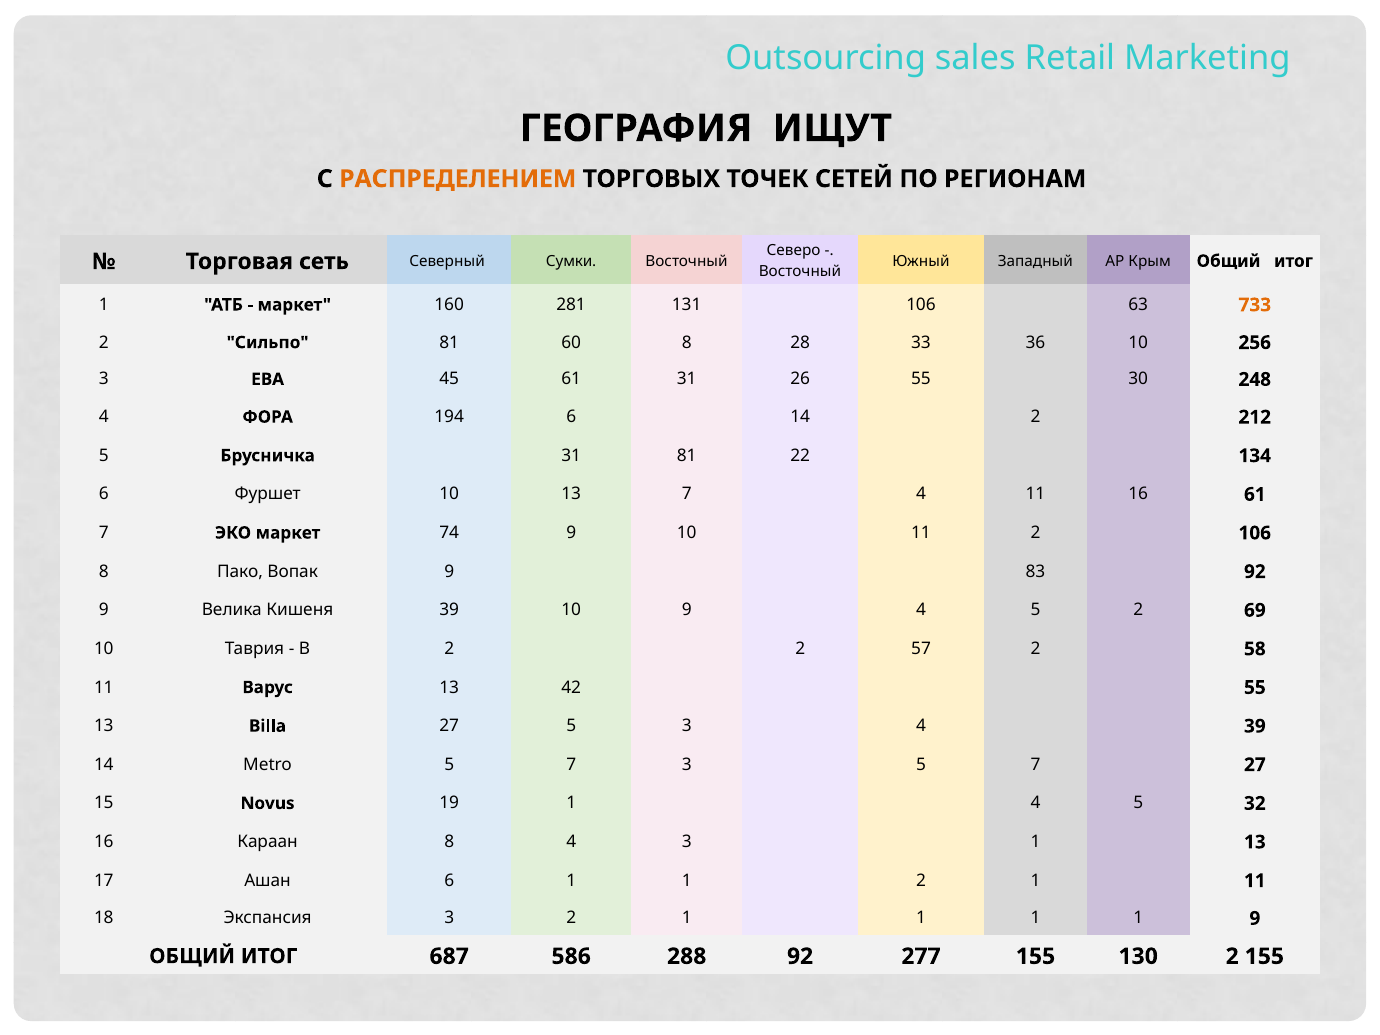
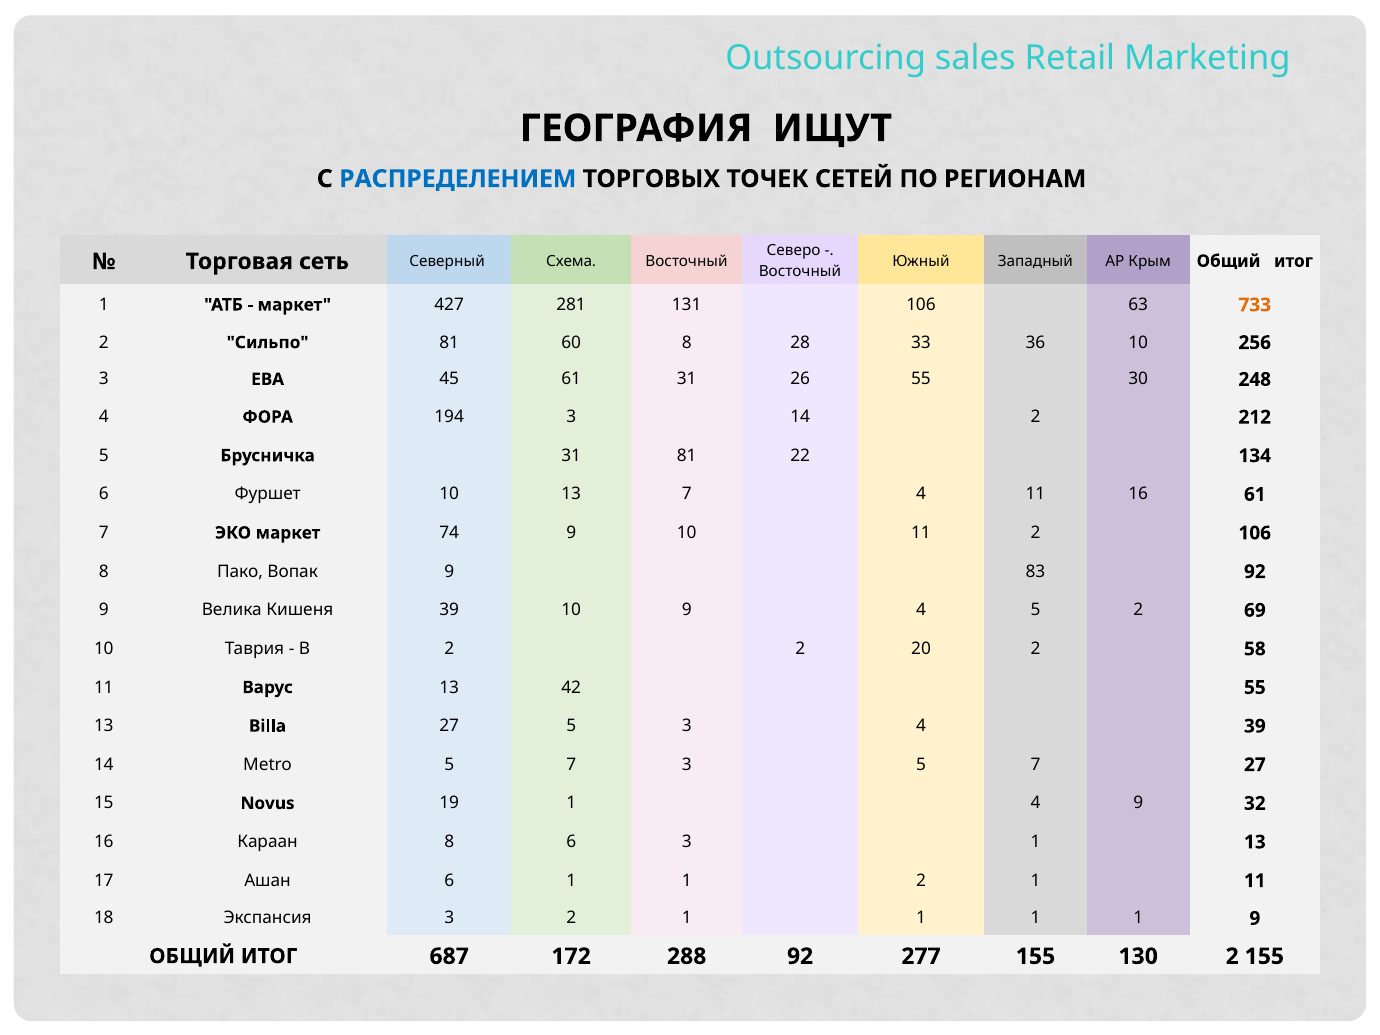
РАСПРЕДЕЛЕНИЕМ colour: orange -> blue
Сумки: Сумки -> Схема
160: 160 -> 427
194 6: 6 -> 3
57: 57 -> 20
1 4 5: 5 -> 9
8 4: 4 -> 6
586: 586 -> 172
